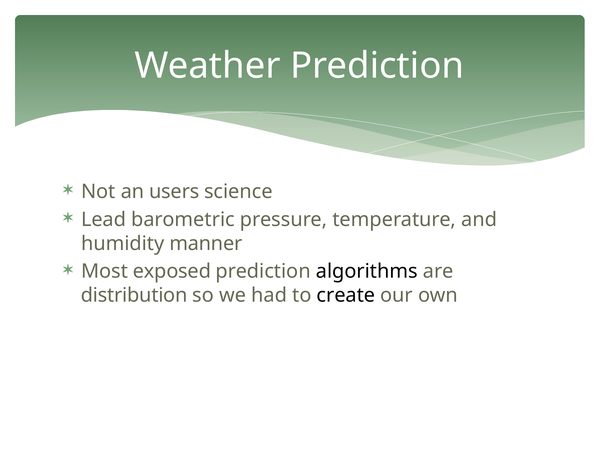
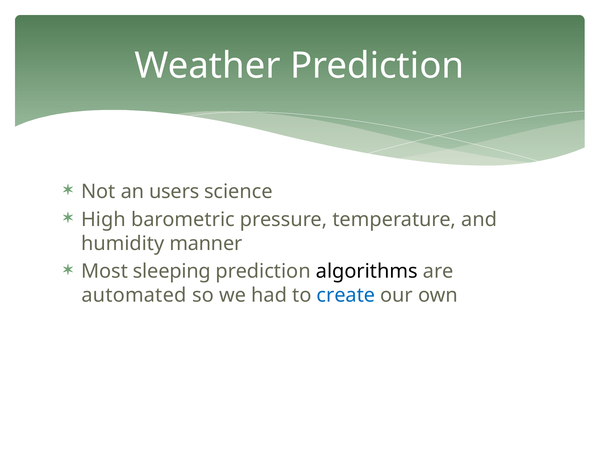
Lead: Lead -> High
exposed: exposed -> sleeping
distribution: distribution -> automated
create colour: black -> blue
